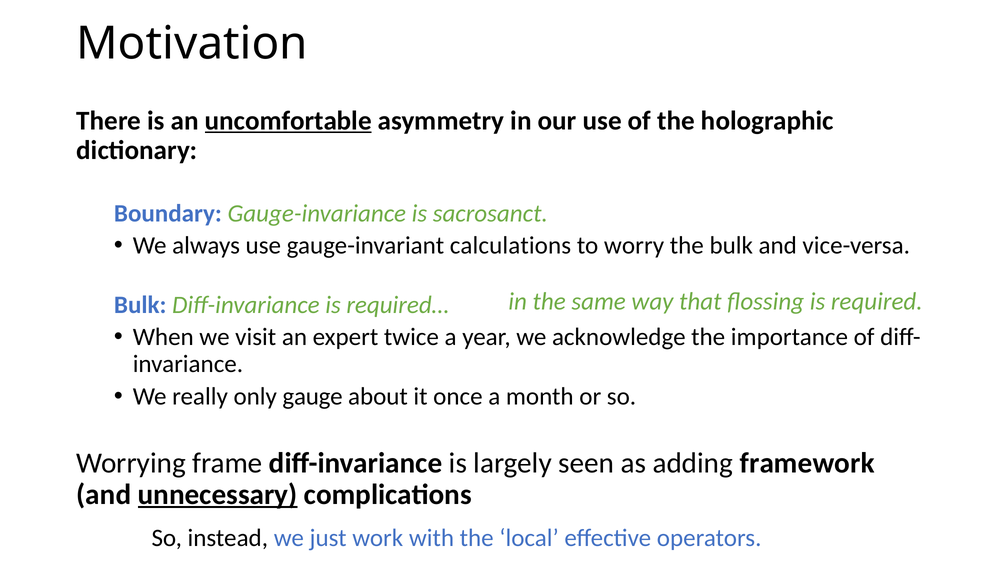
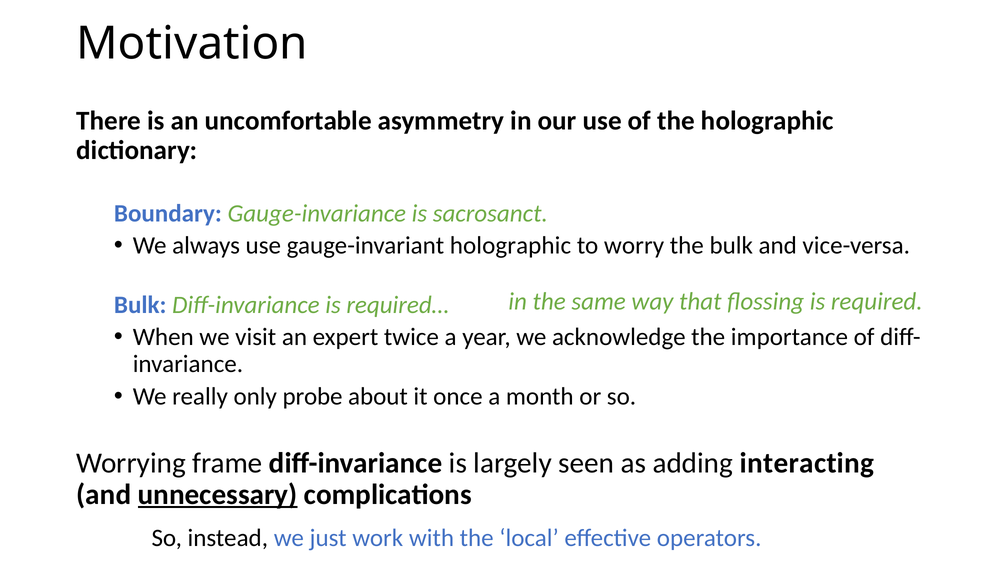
uncomfortable underline: present -> none
gauge-invariant calculations: calculations -> holographic
gauge: gauge -> probe
framework: framework -> interacting
